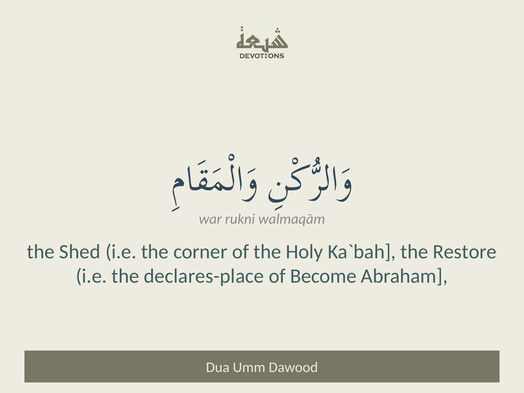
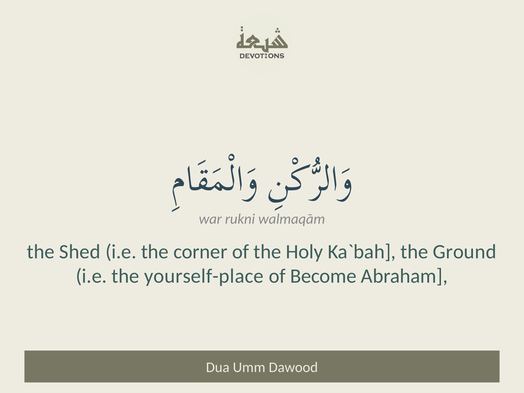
Restore: Restore -> Ground
declares-place: declares-place -> yourself-place
